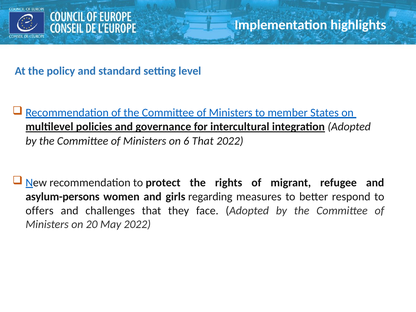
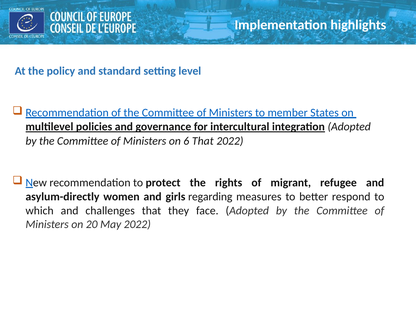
asylum-persons: asylum-persons -> asylum-directly
offers: offers -> which
